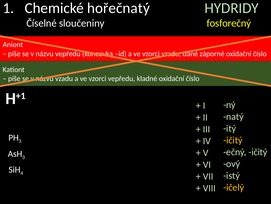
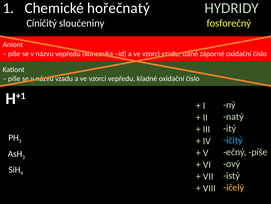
Číselné: Číselné -> Cíničitý
ičitý at (233, 140) colour: yellow -> light blue
ečný ičitý: ičitý -> píše
